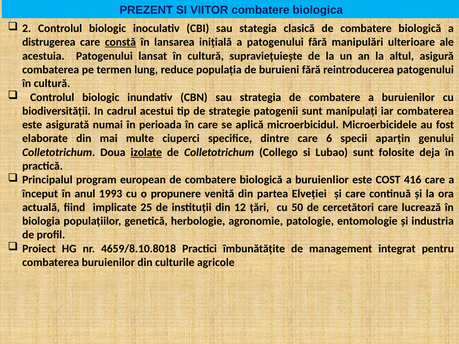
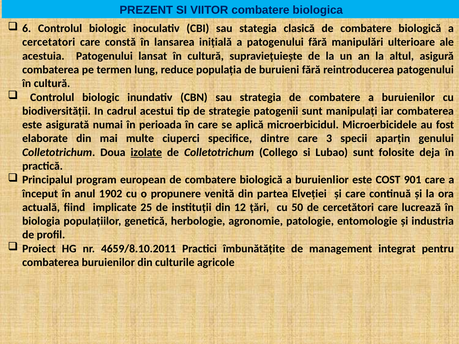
2: 2 -> 6
distrugerea: distrugerea -> cercetatori
constă underline: present -> none
6: 6 -> 3
416: 416 -> 901
1993: 1993 -> 1902
4659/8.10.8018: 4659/8.10.8018 -> 4659/8.10.2011
